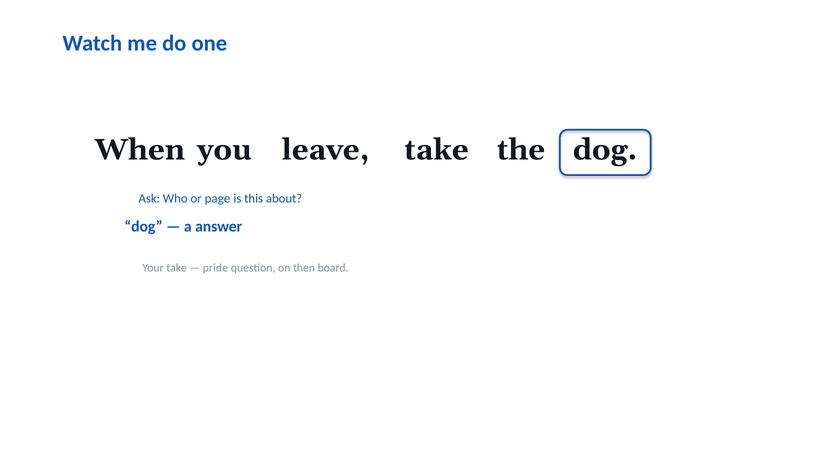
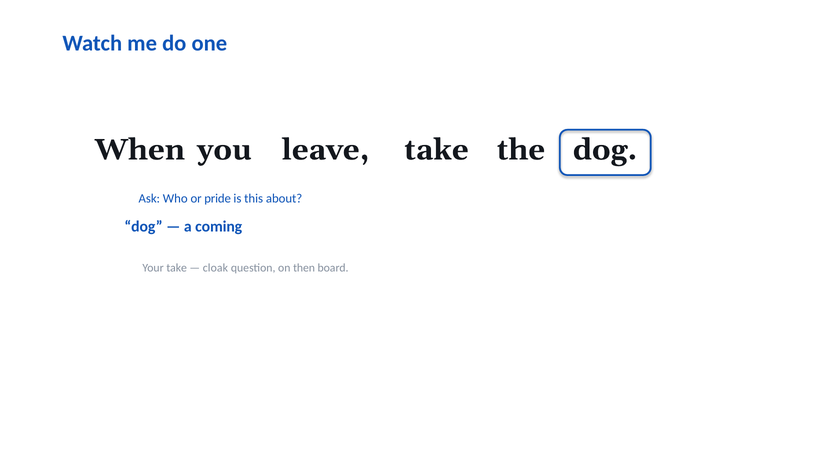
page: page -> pride
answer: answer -> coming
pride: pride -> cloak
